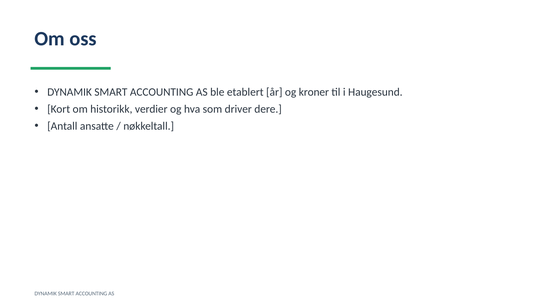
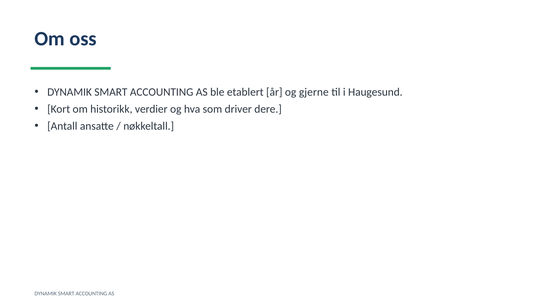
kroner: kroner -> gjerne
